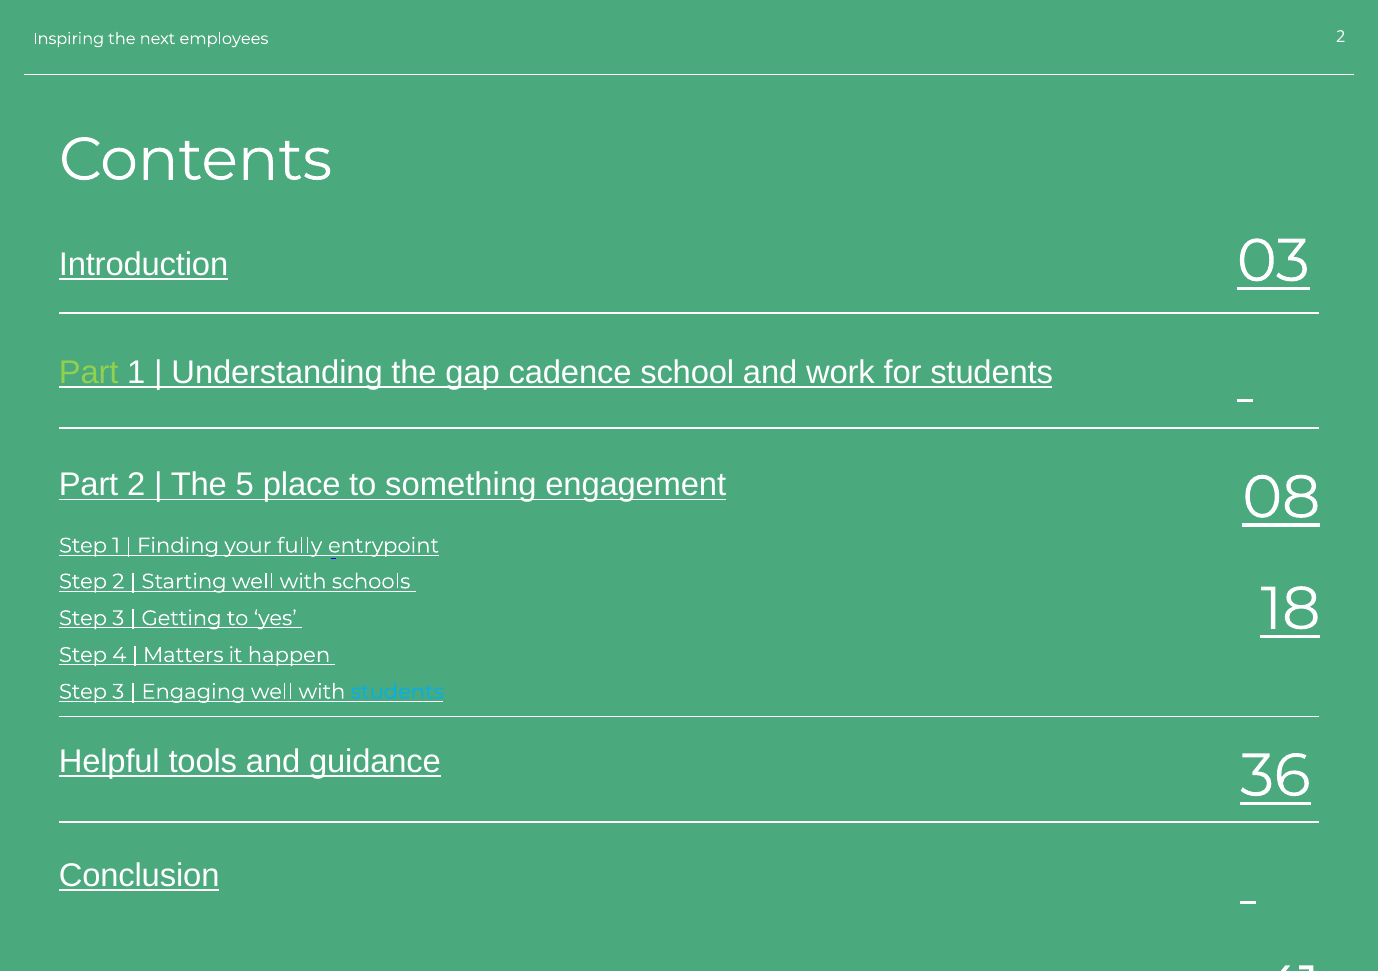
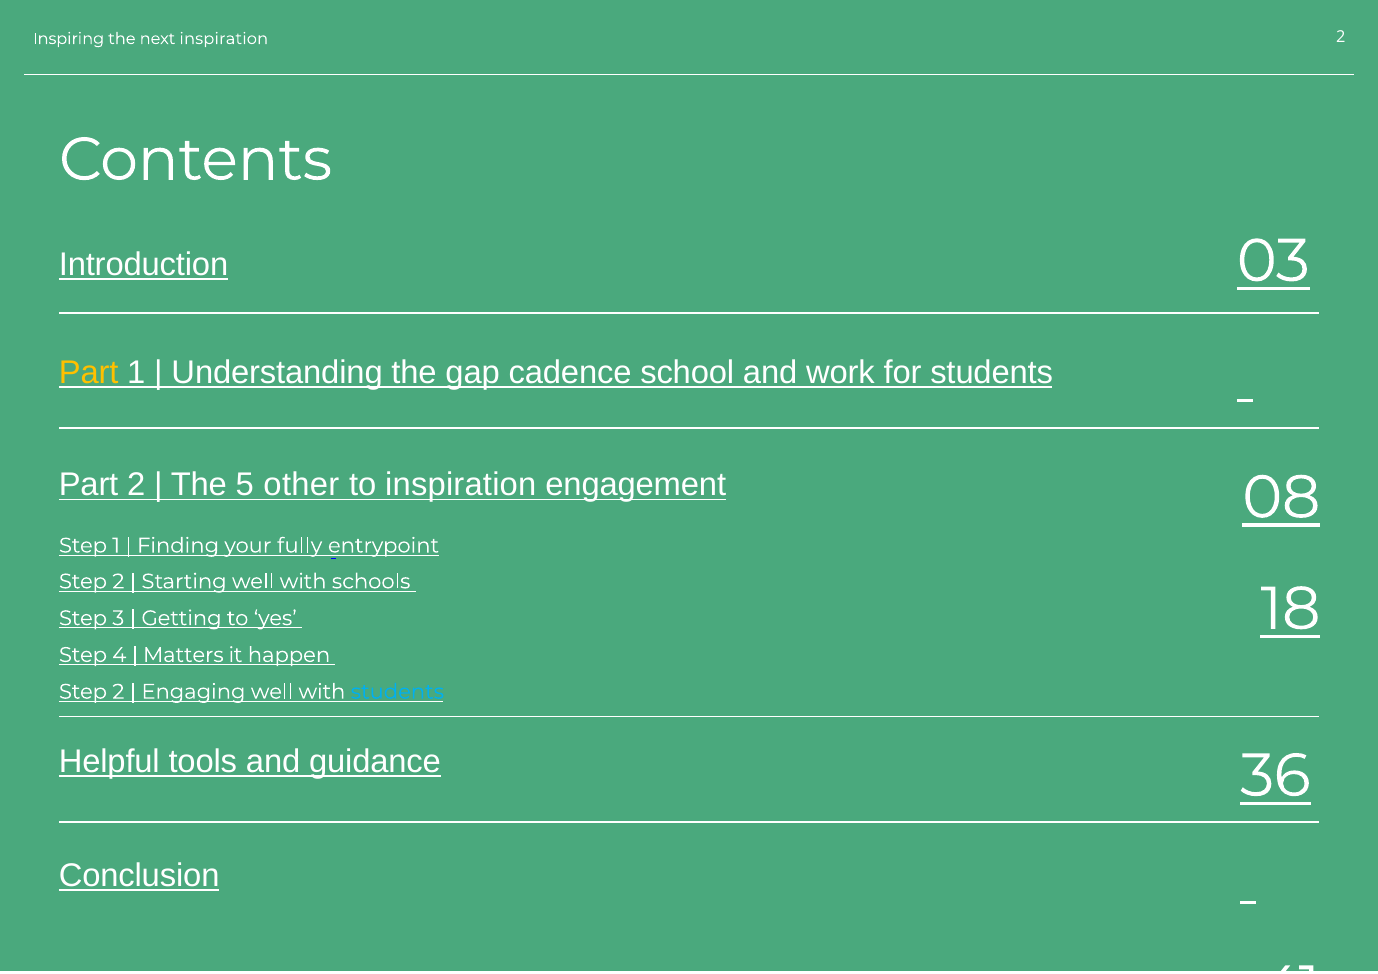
next employees: employees -> inspiration
Part at (89, 373) colour: light green -> yellow
place: place -> other
to something: something -> inspiration
3 at (118, 692): 3 -> 2
